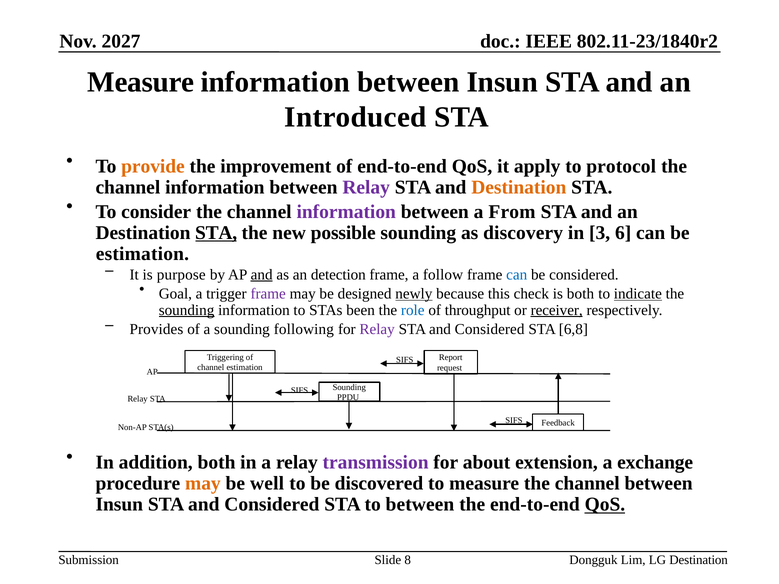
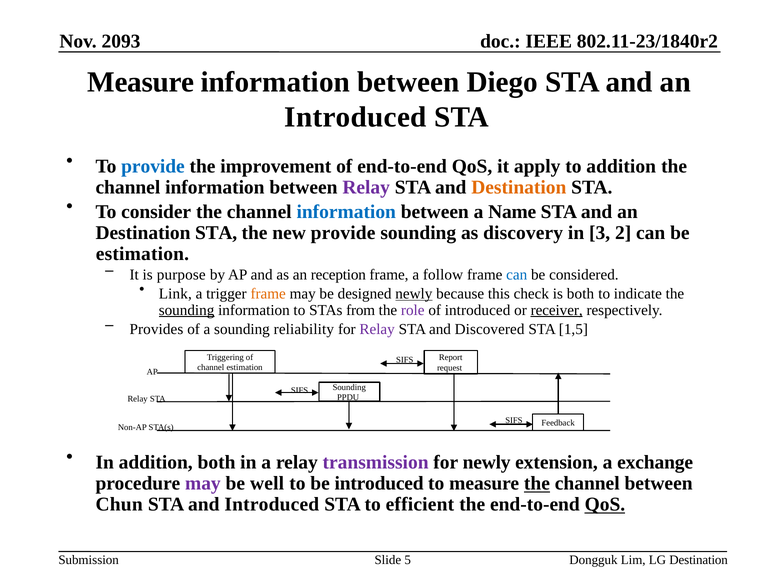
2027: 2027 -> 2093
information between Insun: Insun -> Diego
provide at (153, 166) colour: orange -> blue
to protocol: protocol -> addition
information at (346, 212) colour: purple -> blue
From: From -> Name
STA at (216, 233) underline: present -> none
new possible: possible -> provide
6: 6 -> 2
and at (262, 275) underline: present -> none
detection: detection -> reception
Goal: Goal -> Link
frame at (268, 294) colour: purple -> orange
indicate underline: present -> none
been: been -> from
role colour: blue -> purple
of throughput: throughput -> introduced
following: following -> reliability
Considered at (490, 329): Considered -> Discovered
6,8: 6,8 -> 1,5
for about: about -> newly
may at (203, 484) colour: orange -> purple
be discovered: discovered -> introduced
the at (537, 484) underline: none -> present
Insun at (119, 505): Insun -> Chun
Considered at (272, 505): Considered -> Introduced
to between: between -> efficient
8: 8 -> 5
